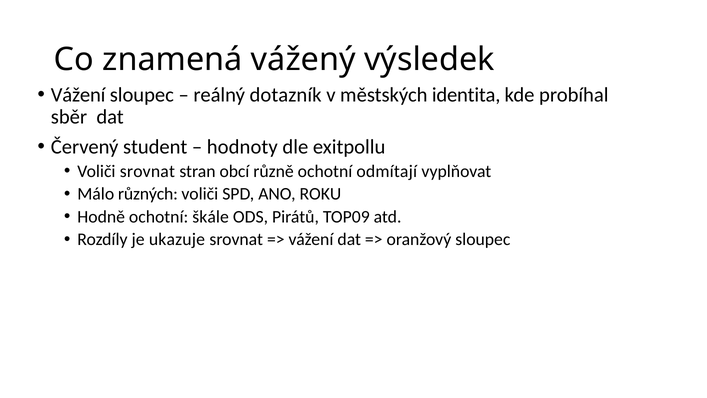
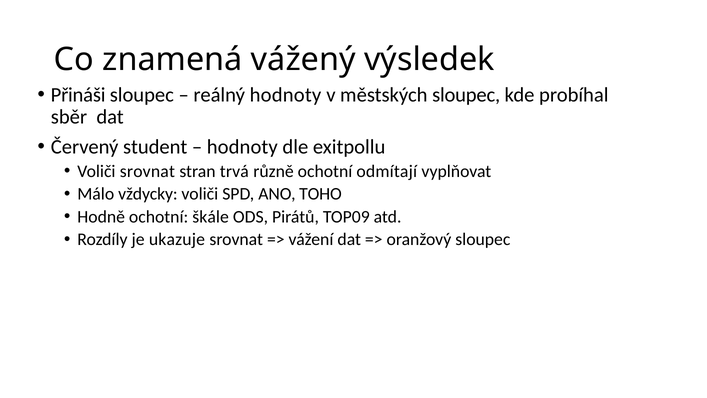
Vážení at (78, 95): Vážení -> Přináši
reálný dotazník: dotazník -> hodnoty
městských identita: identita -> sloupec
obcí: obcí -> trvá
různých: různých -> vždycky
ROKU: ROKU -> TOHO
